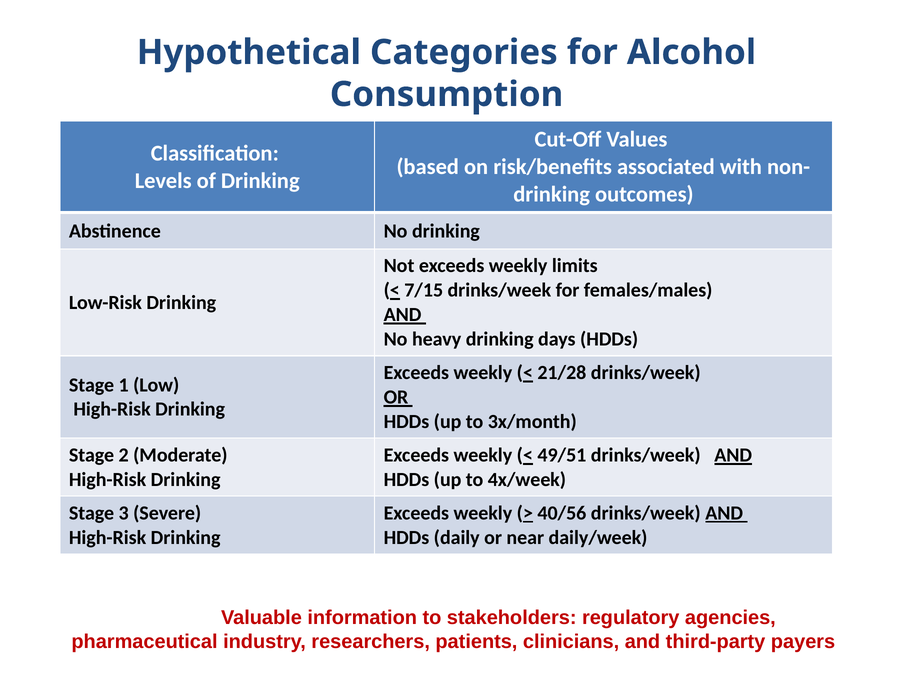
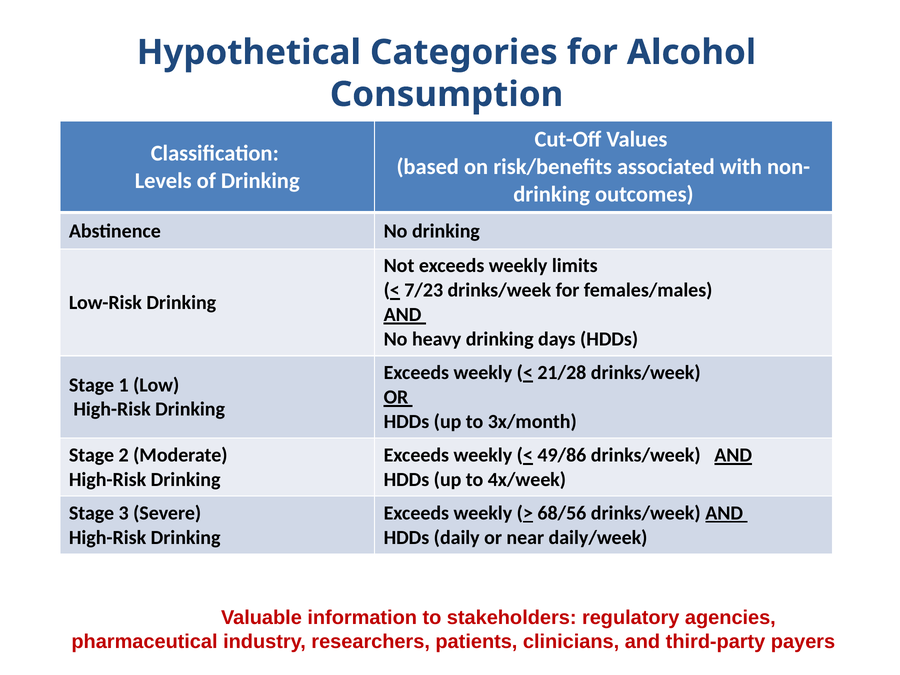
7/15: 7/15 -> 7/23
49/51: 49/51 -> 49/86
40/56: 40/56 -> 68/56
